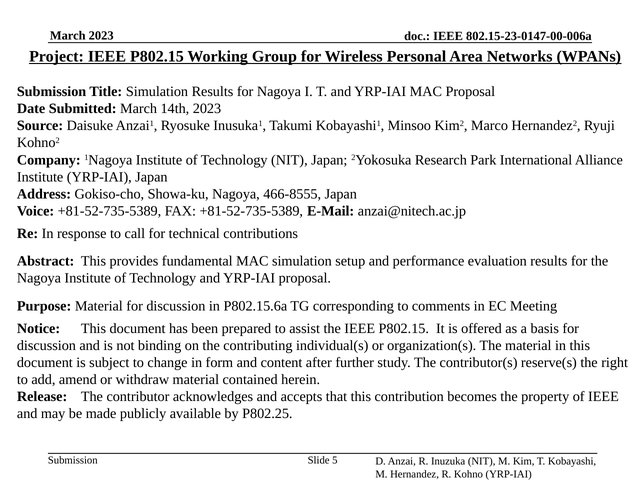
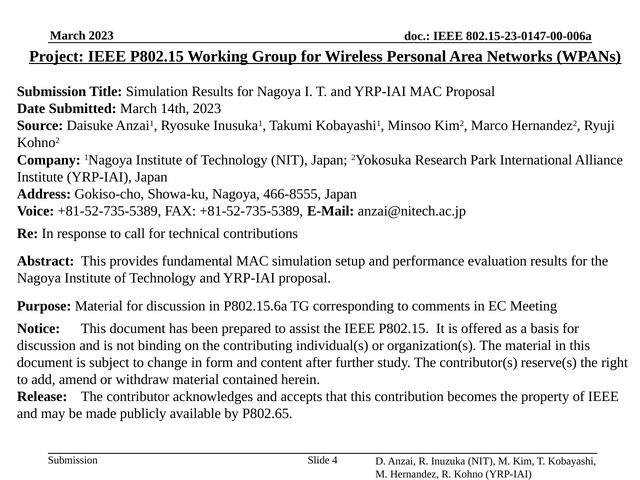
P802.25: P802.25 -> P802.65
5: 5 -> 4
